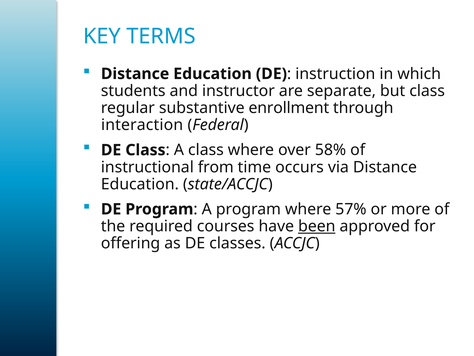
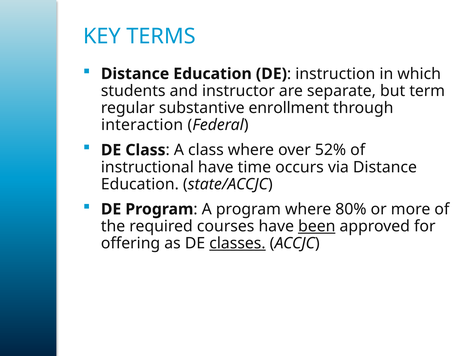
but class: class -> term
58%: 58% -> 52%
instructional from: from -> have
57%: 57% -> 80%
classes underline: none -> present
